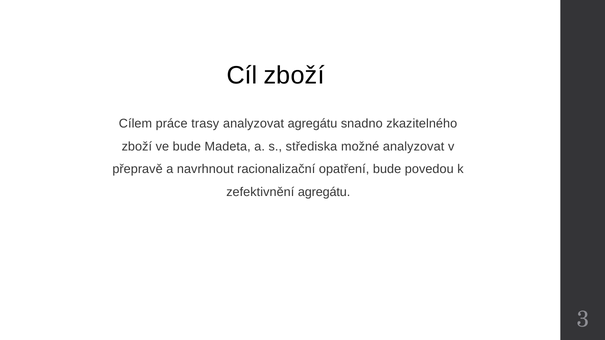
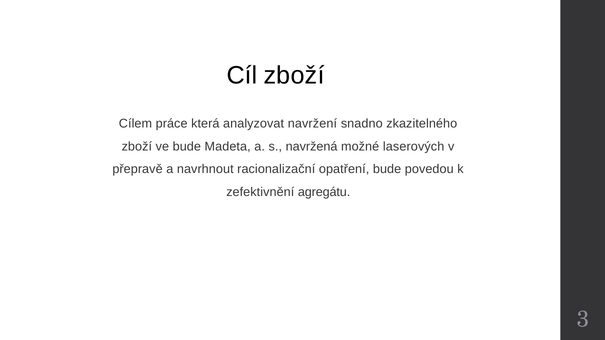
trasy: trasy -> která
analyzovat agregátu: agregátu -> navržení
střediska: střediska -> navržená
možné analyzovat: analyzovat -> laserových
